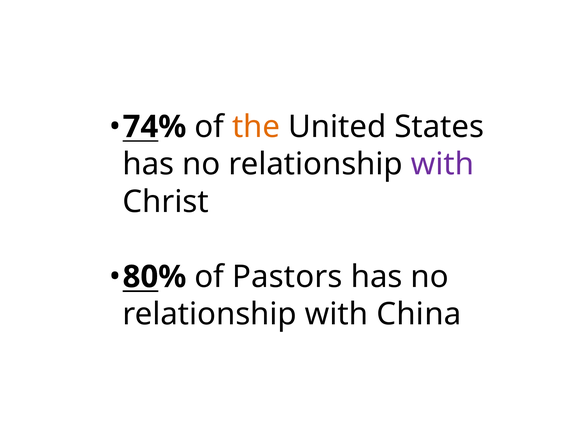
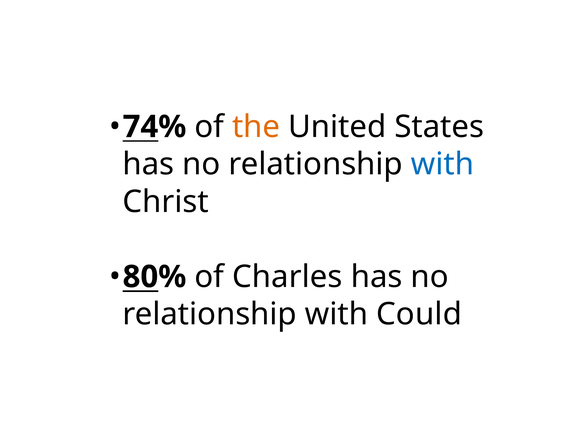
with at (442, 164) colour: purple -> blue
Pastors: Pastors -> Charles
China: China -> Could
